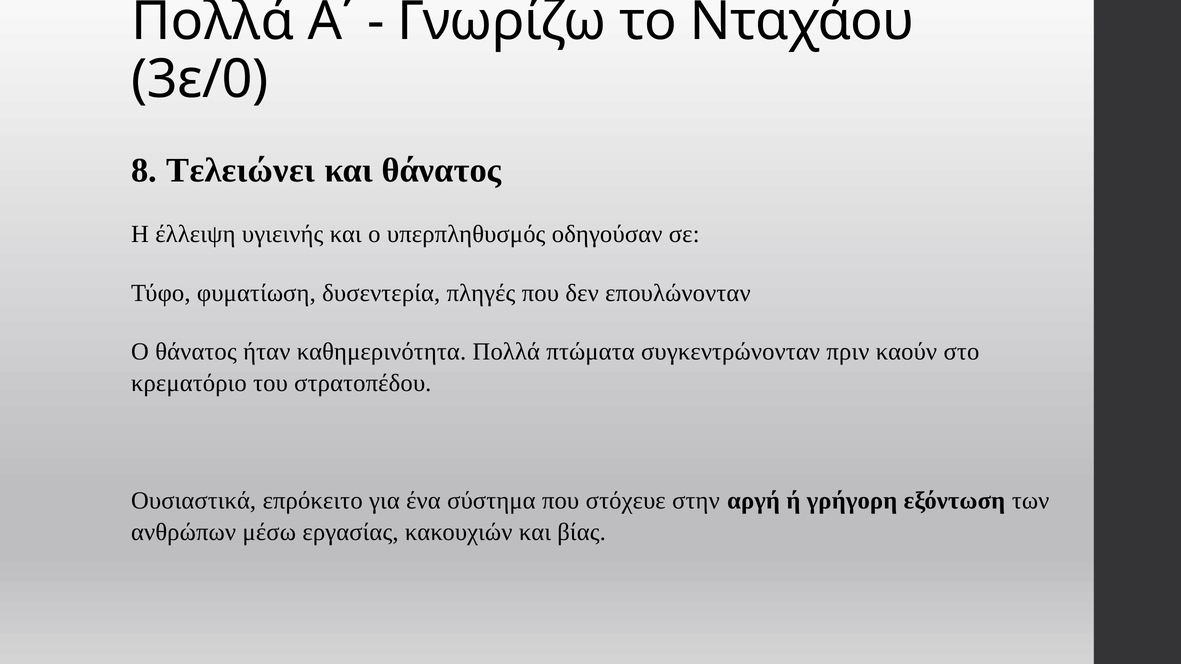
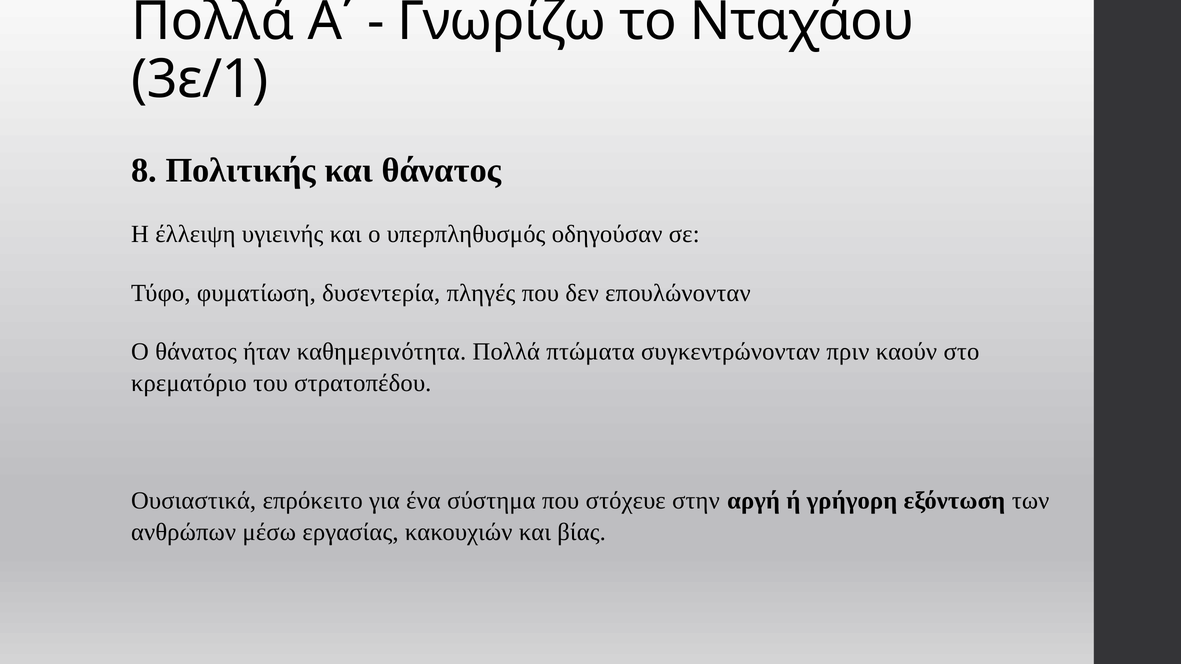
3ε/0: 3ε/0 -> 3ε/1
Τελειώνει: Τελειώνει -> Πολιτικής
